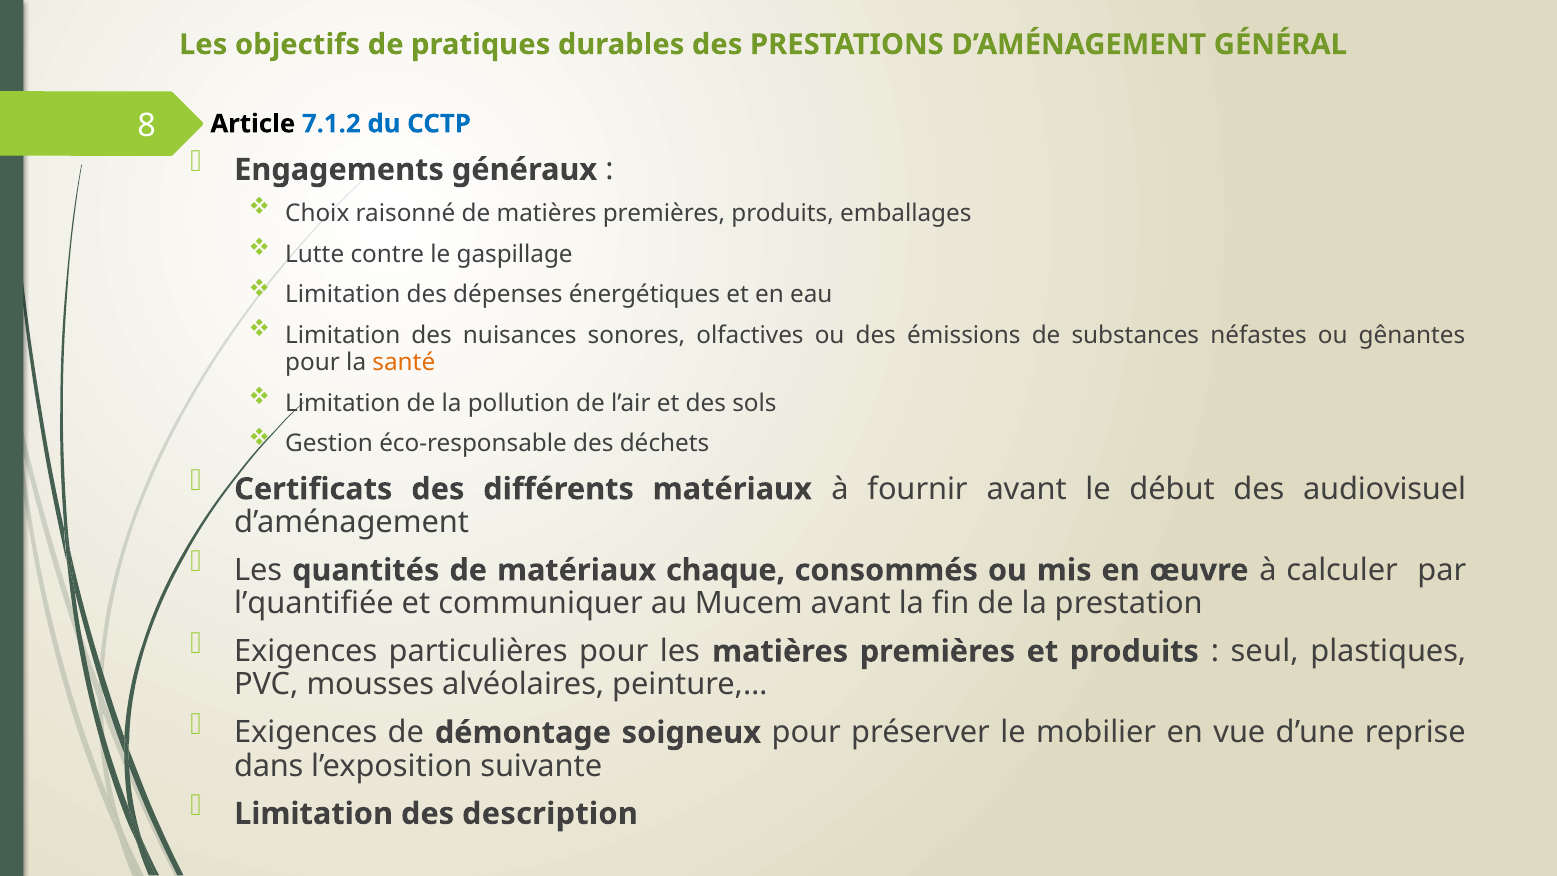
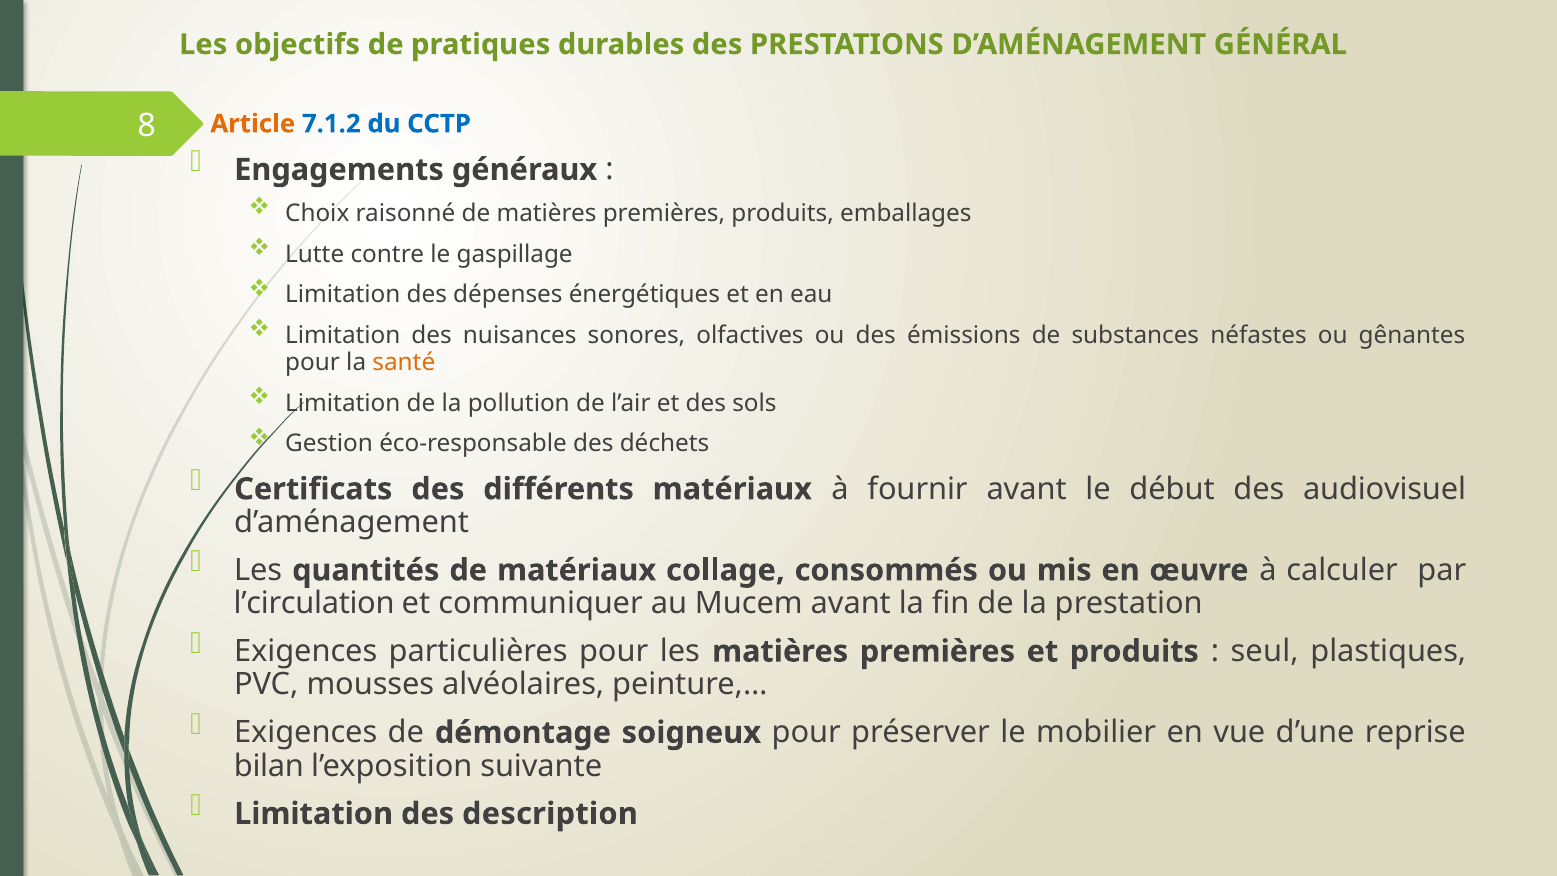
Article colour: black -> orange
chaque: chaque -> collage
l’quantifiée: l’quantifiée -> l’circulation
dans: dans -> bilan
